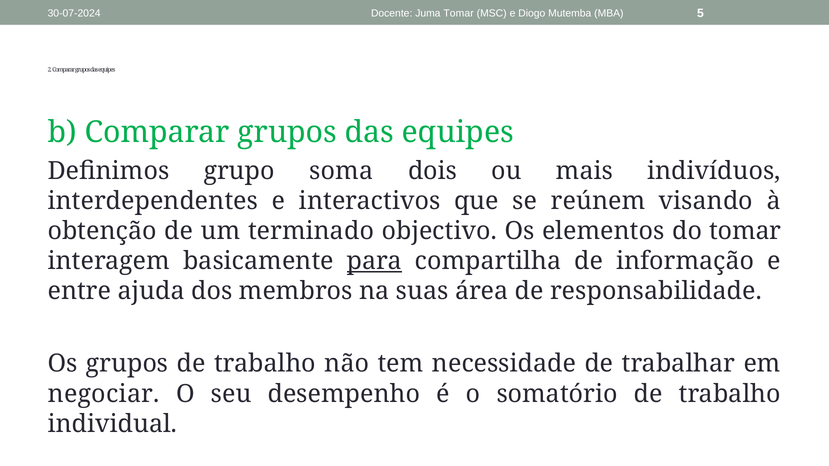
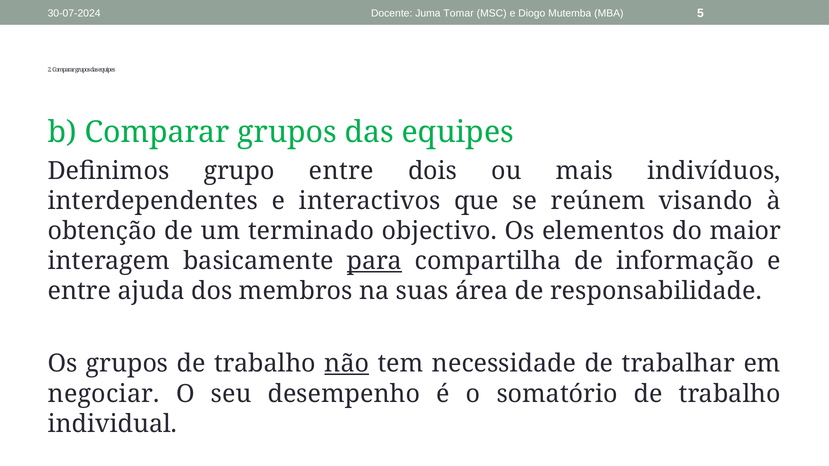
grupo soma: soma -> entre
do tomar: tomar -> maior
não underline: none -> present
